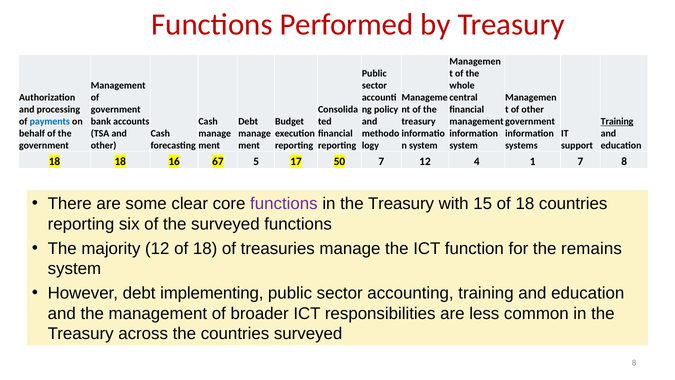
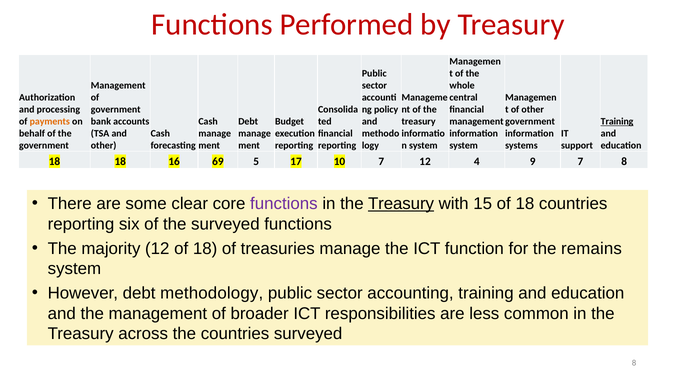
payments colour: blue -> orange
67: 67 -> 69
50: 50 -> 10
1: 1 -> 9
Treasury at (401, 204) underline: none -> present
implementing: implementing -> methodology
